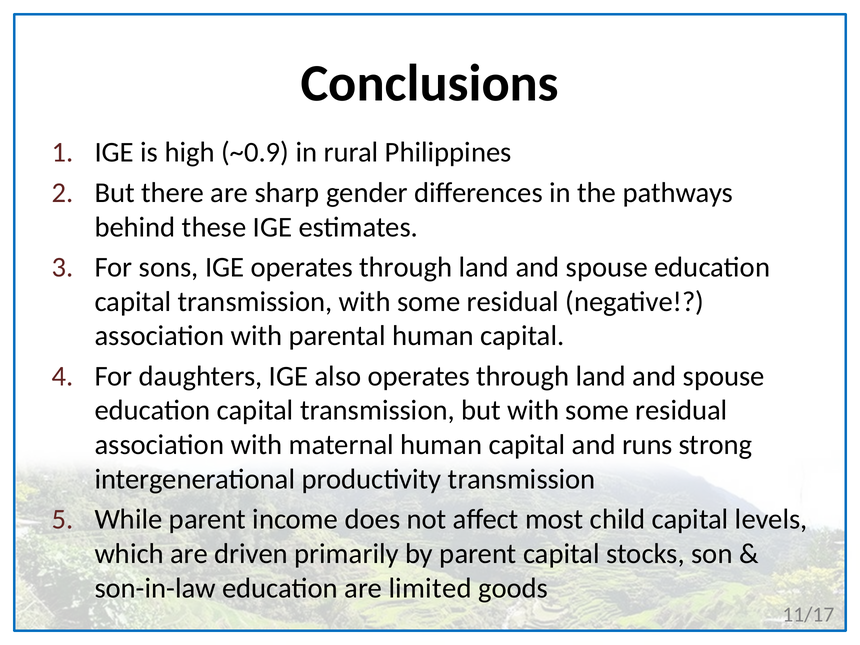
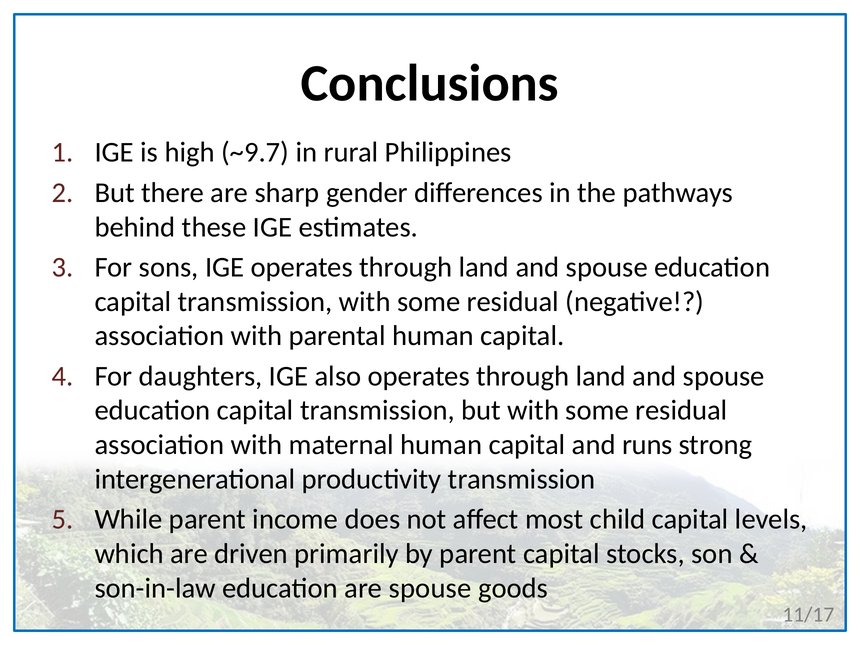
~0.9: ~0.9 -> ~9.7
are limited: limited -> spouse
